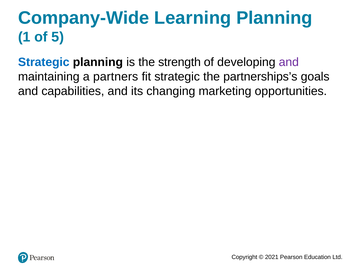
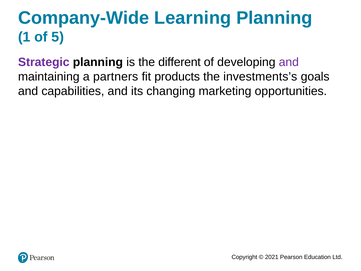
Strategic at (44, 62) colour: blue -> purple
strength: strength -> different
fit strategic: strategic -> products
partnerships’s: partnerships’s -> investments’s
